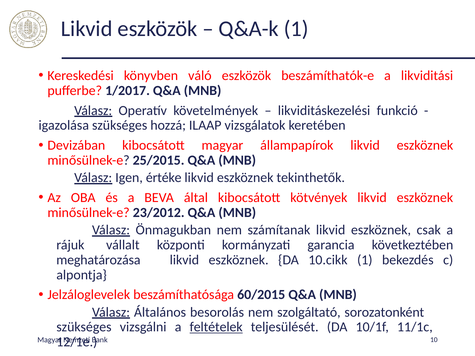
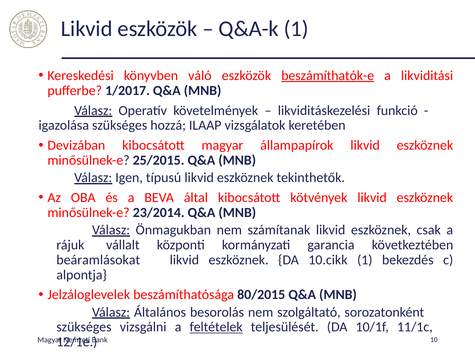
beszámíthatók-e underline: none -> present
értéke: értéke -> típusú
23/2012: 23/2012 -> 23/2014
meghatározása: meghatározása -> beáramlásokat
60/2015: 60/2015 -> 80/2015
